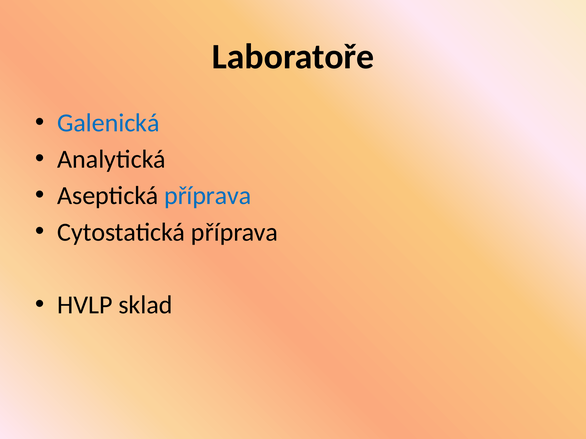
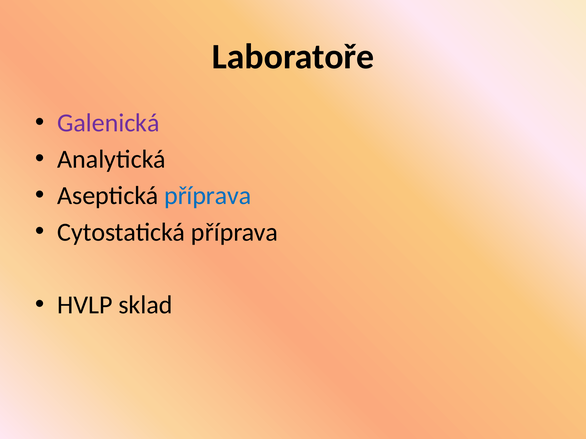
Galenická colour: blue -> purple
